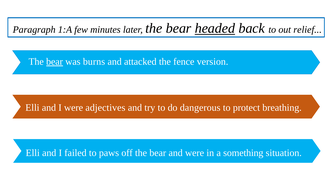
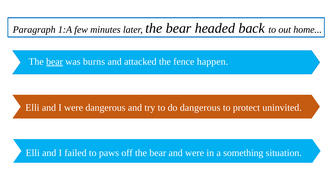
headed underline: present -> none
relief: relief -> home
version: version -> happen
were adjectives: adjectives -> dangerous
breathing: breathing -> uninvited
